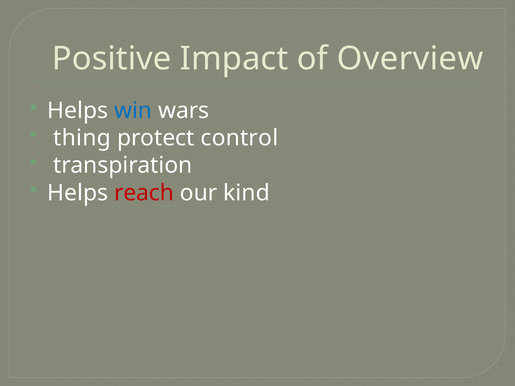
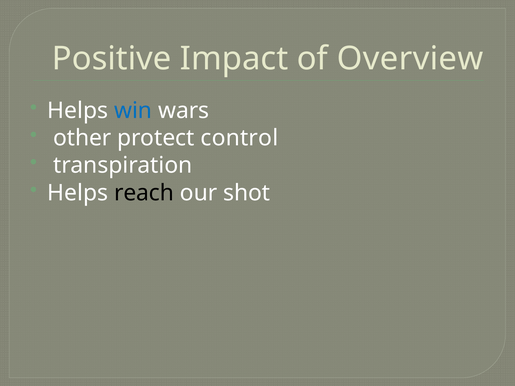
thing: thing -> other
reach colour: red -> black
kind: kind -> shot
